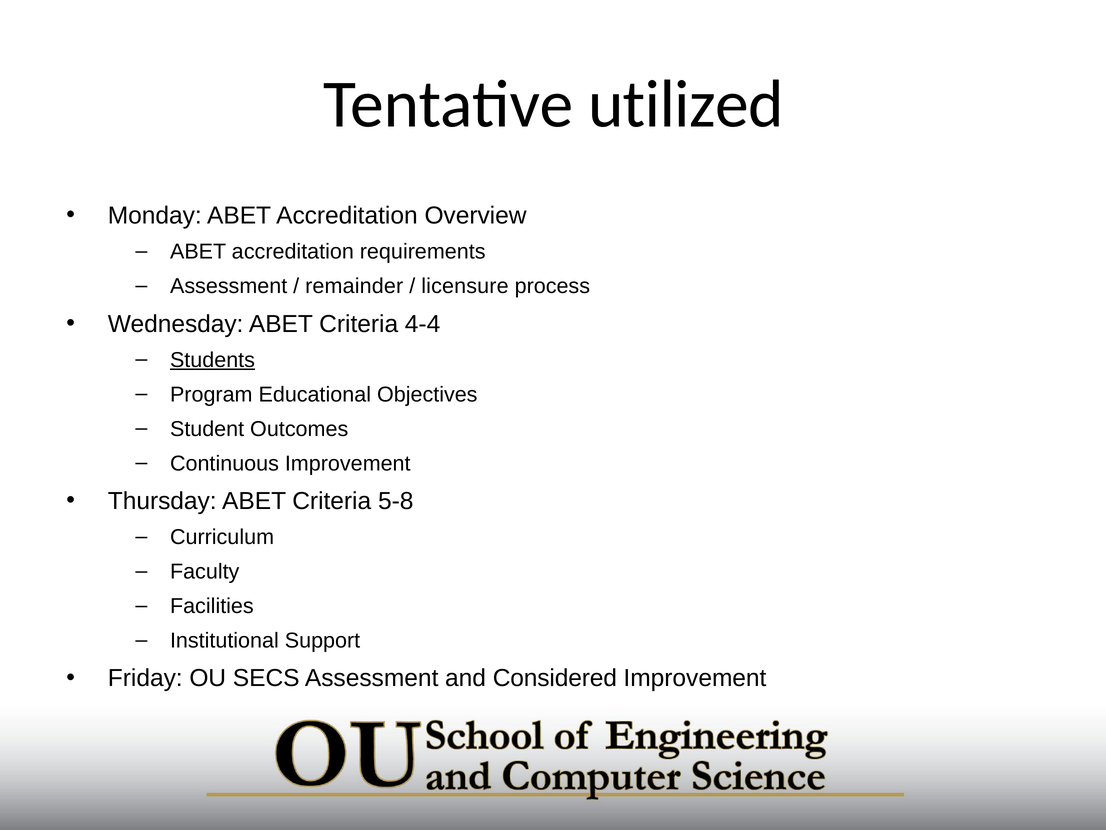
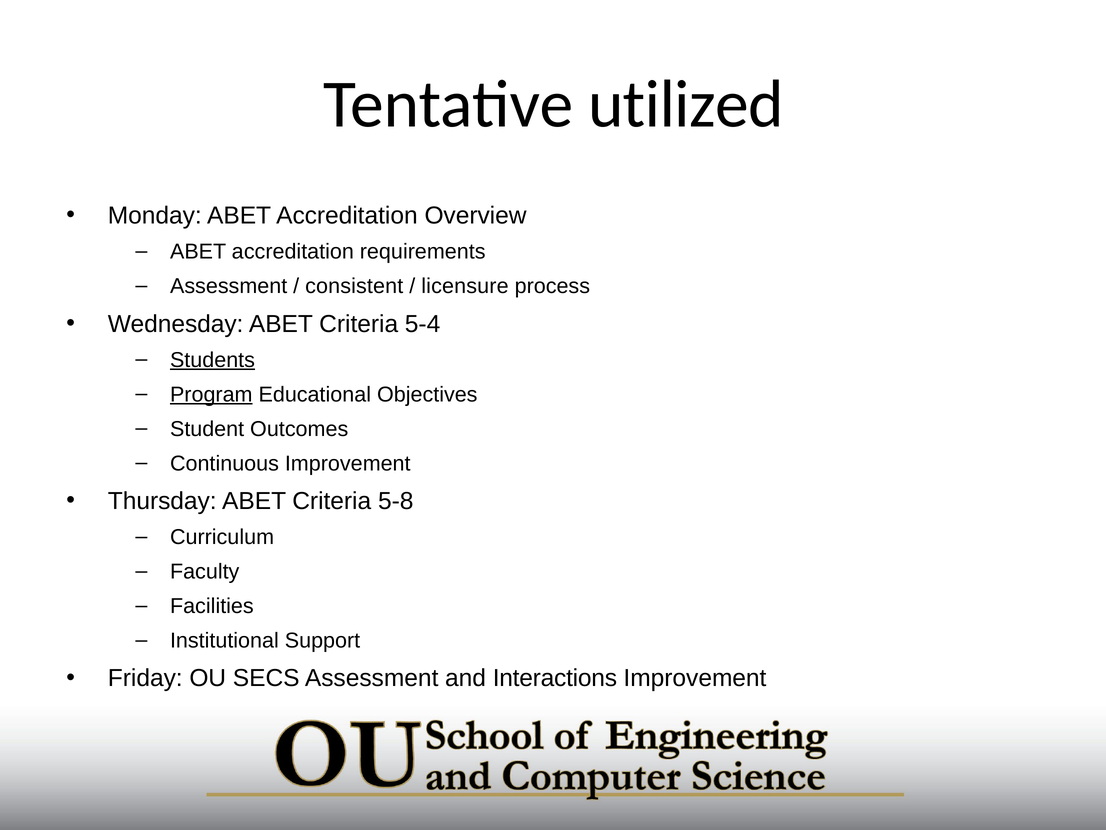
remainder: remainder -> consistent
4-4: 4-4 -> 5-4
Program underline: none -> present
Considered: Considered -> Interactions
